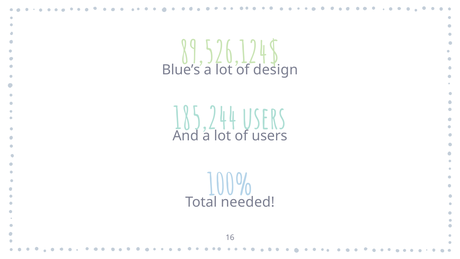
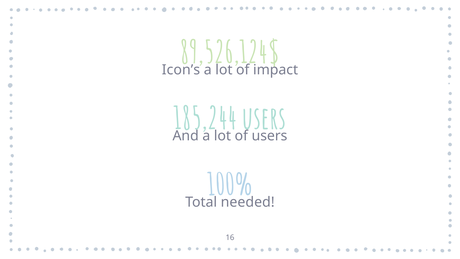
Blue’s: Blue’s -> Icon’s
design: design -> impact
